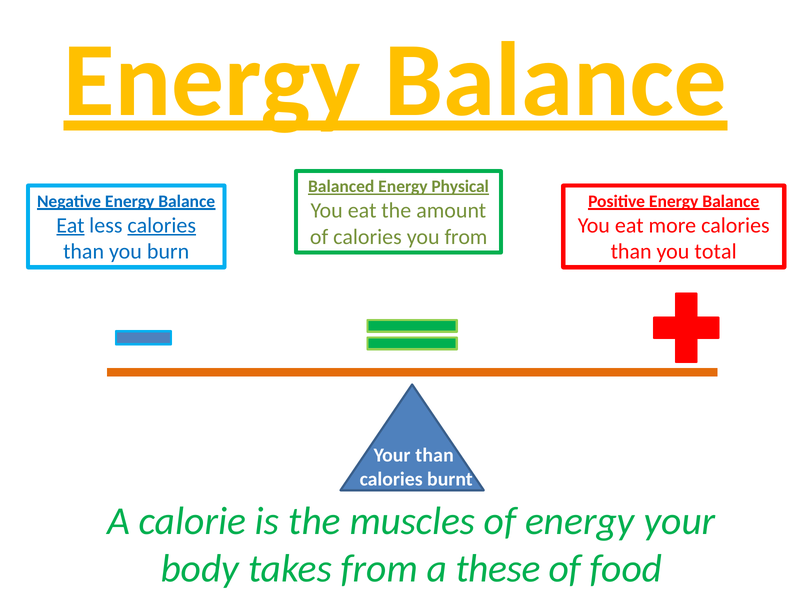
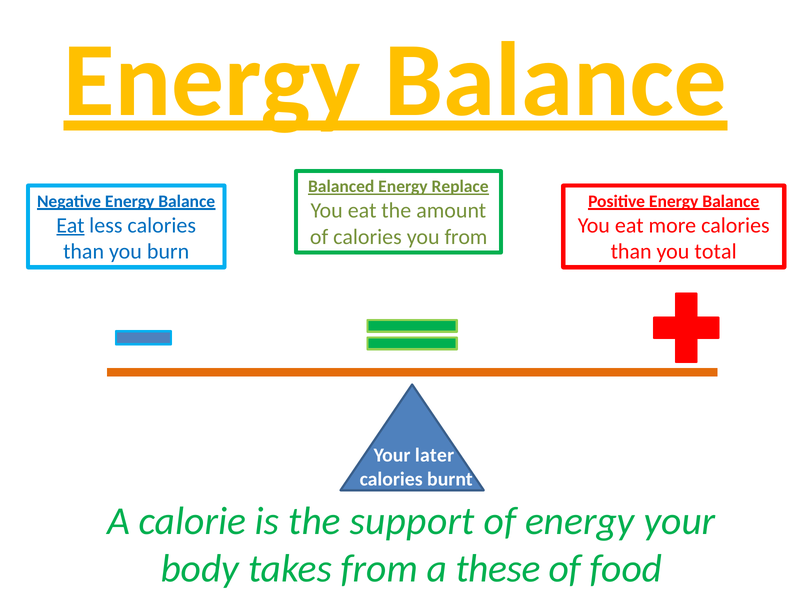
Physical: Physical -> Replace
calories at (162, 225) underline: present -> none
Your than: than -> later
muscles: muscles -> support
